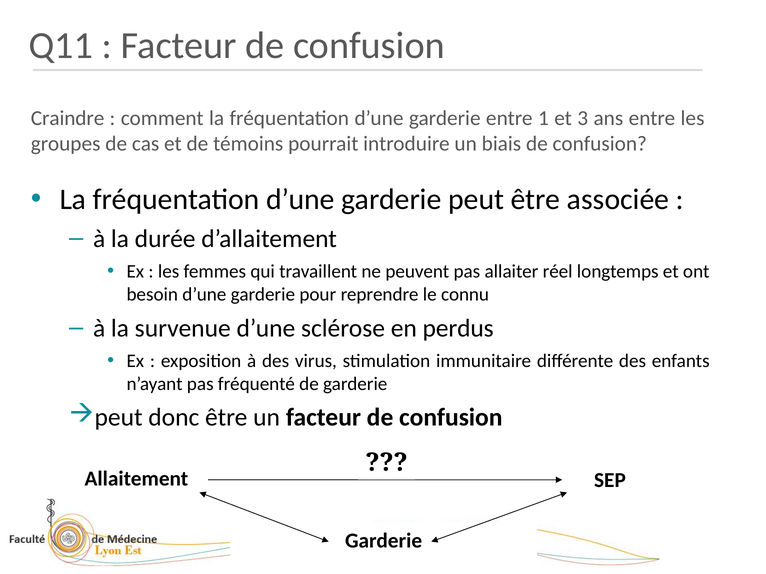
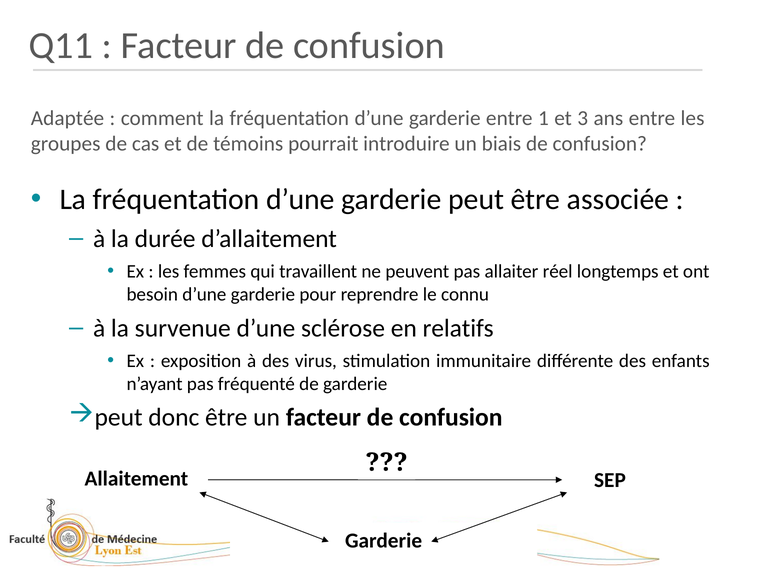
Craindre: Craindre -> Adaptée
perdus: perdus -> relatifs
